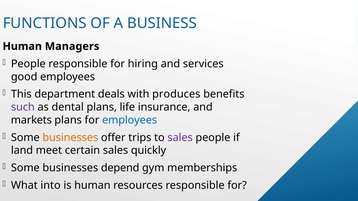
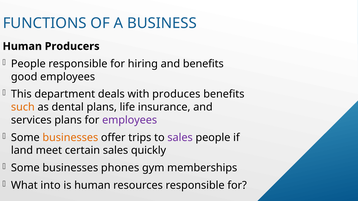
Managers: Managers -> Producers
and services: services -> benefits
such colour: purple -> orange
markets: markets -> services
employees at (130, 120) colour: blue -> purple
depend: depend -> phones
